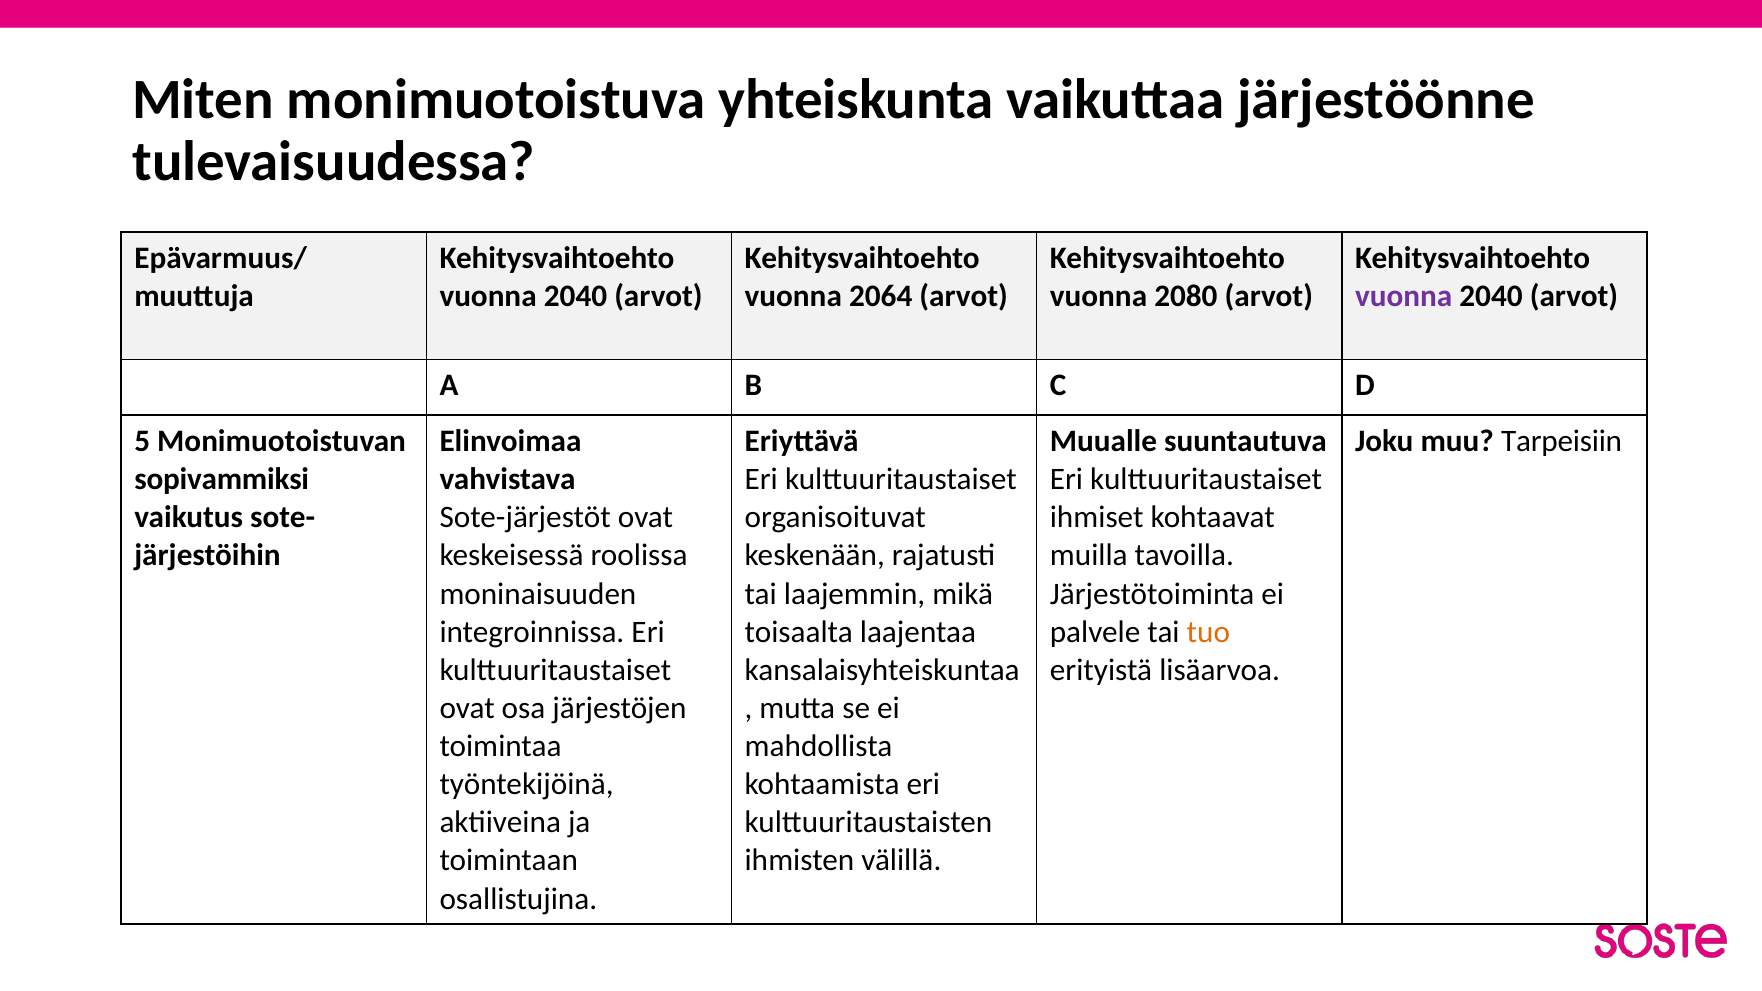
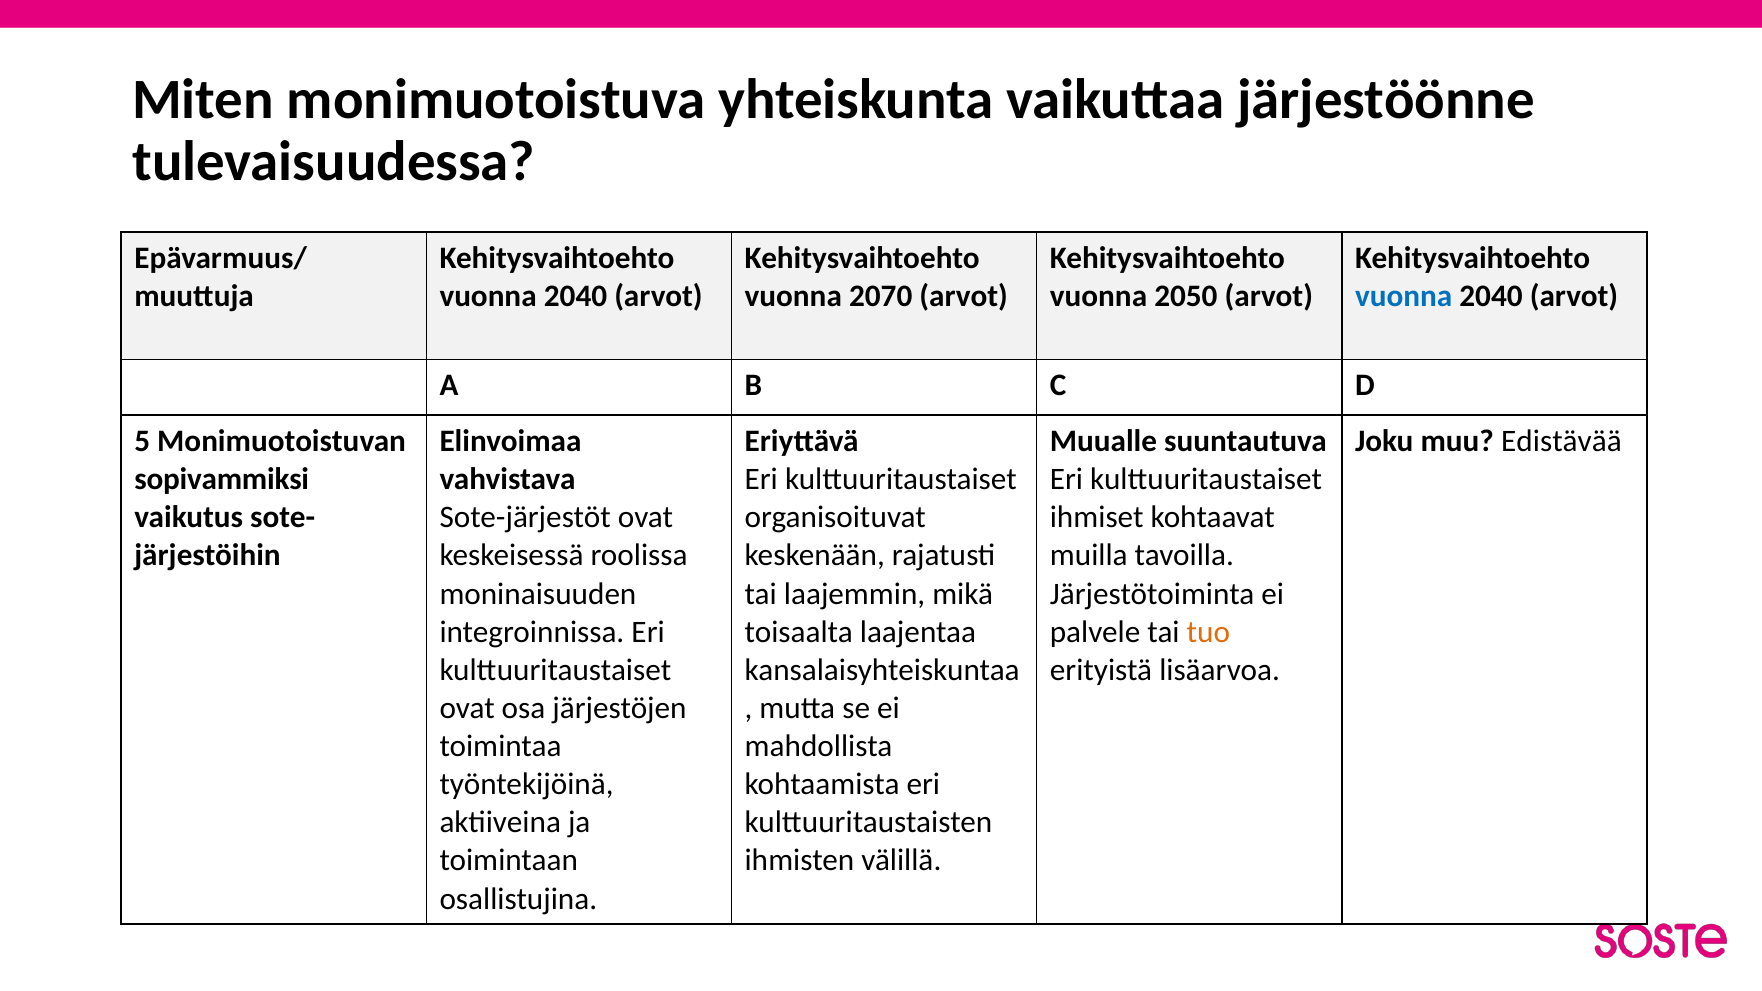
2064: 2064 -> 2070
2080: 2080 -> 2050
vuonna at (1404, 296) colour: purple -> blue
Tarpeisiin: Tarpeisiin -> Edistävää
